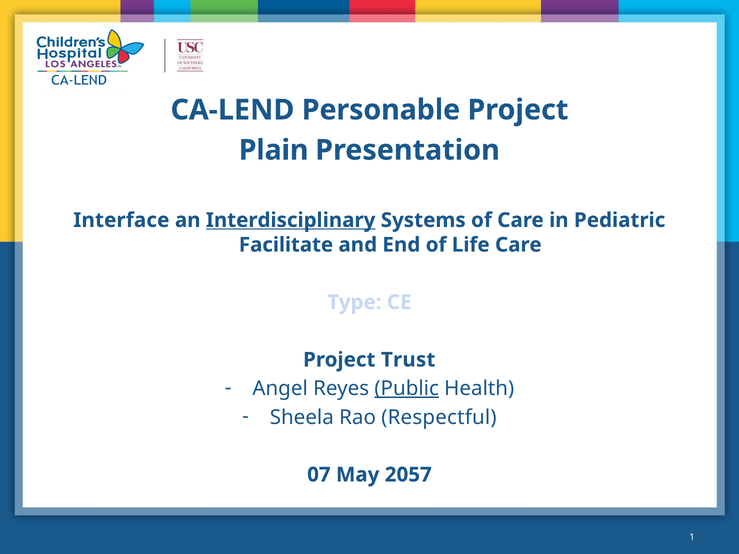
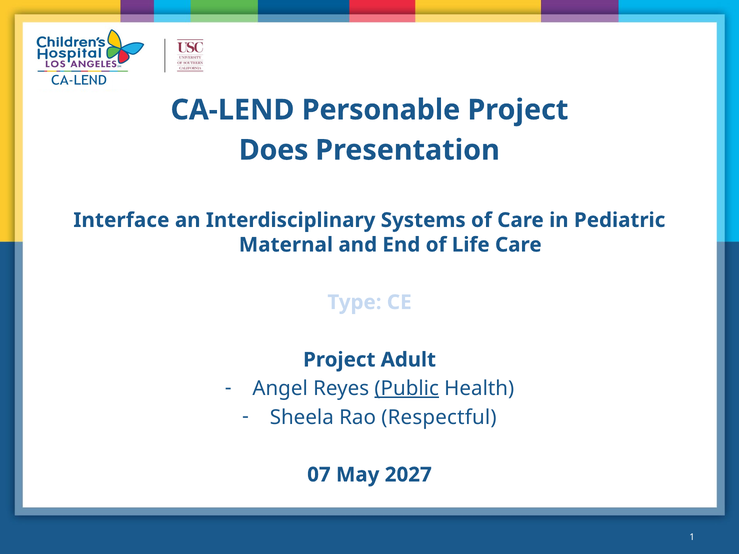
Plain: Plain -> Does
Interdisciplinary underline: present -> none
Facilitate: Facilitate -> Maternal
Trust: Trust -> Adult
2057: 2057 -> 2027
